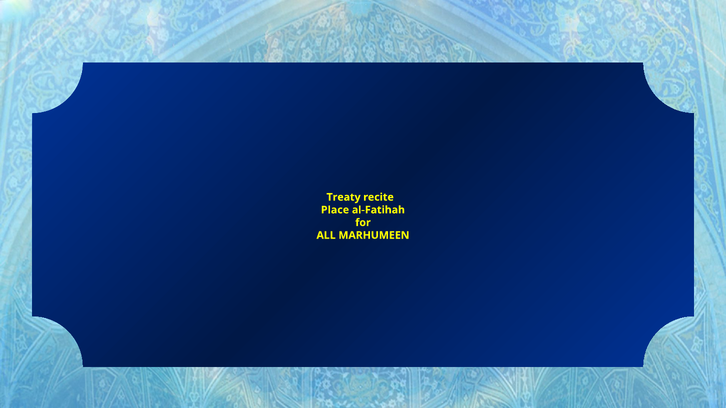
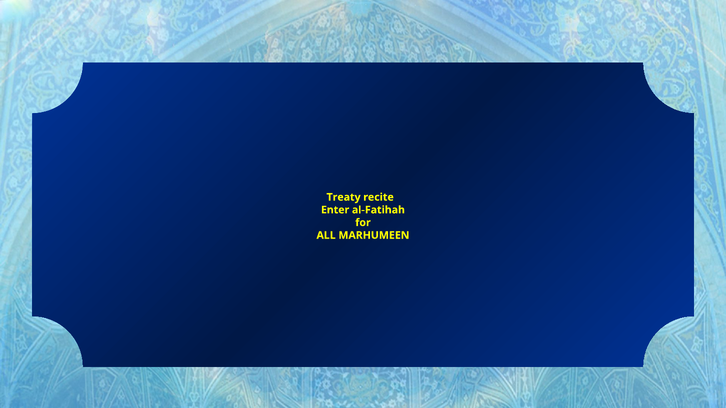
Place: Place -> Enter
